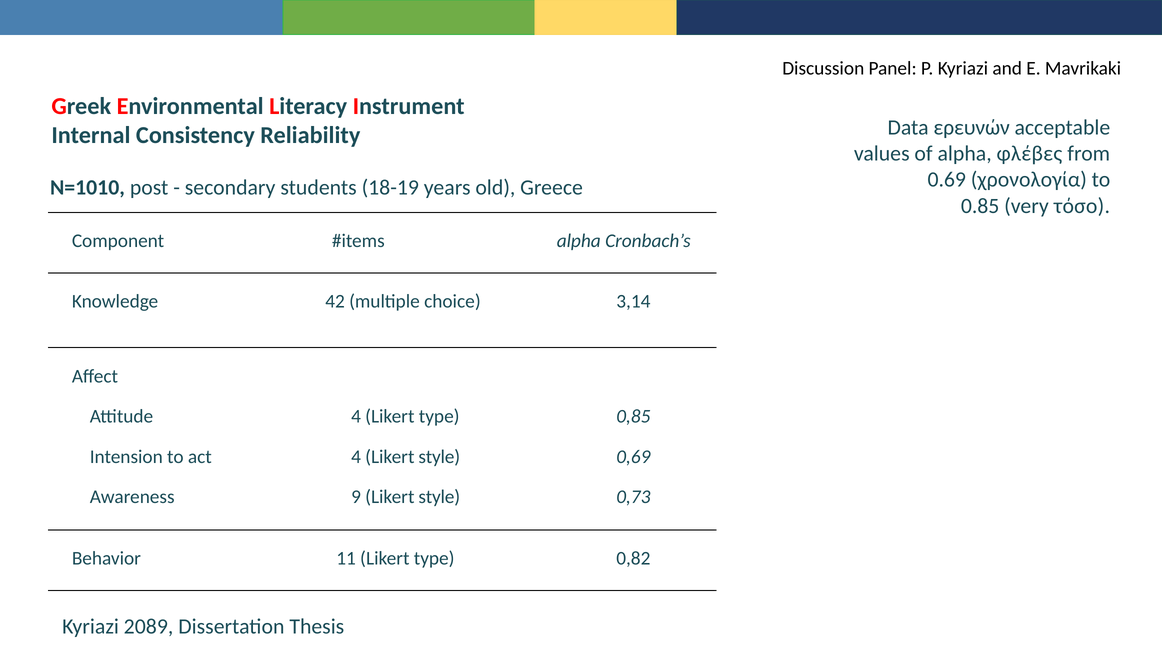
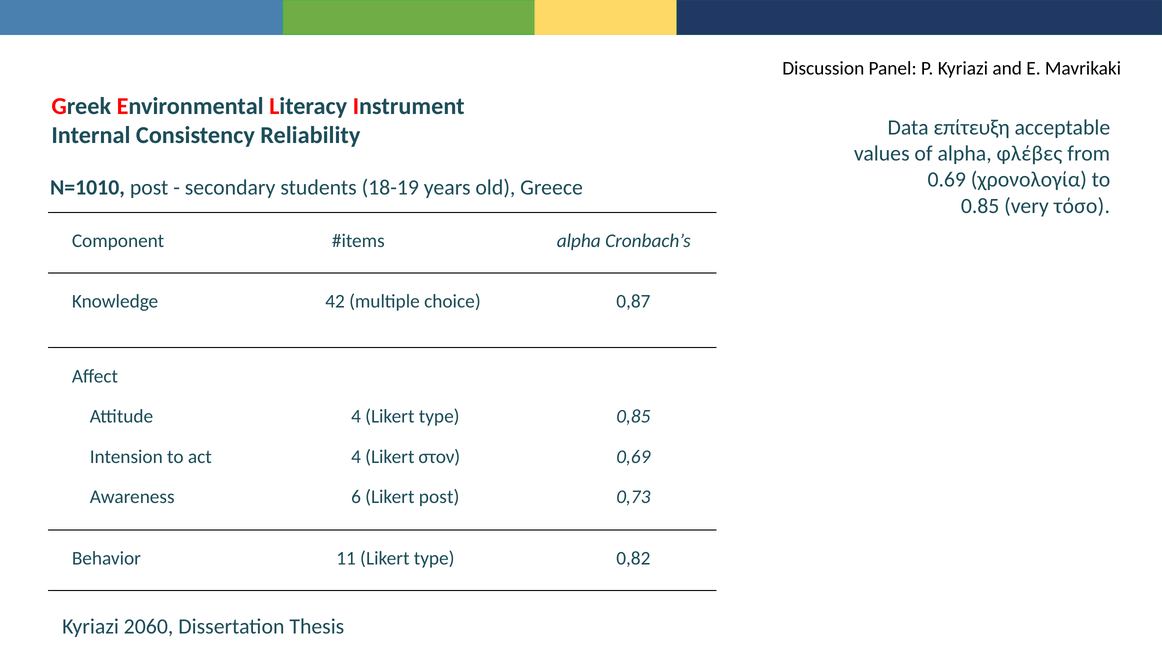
ερευνών: ερευνών -> επίτευξη
3,14: 3,14 -> 0,87
4 Likert style: style -> στον
9: 9 -> 6
style at (439, 497): style -> post
2089: 2089 -> 2060
